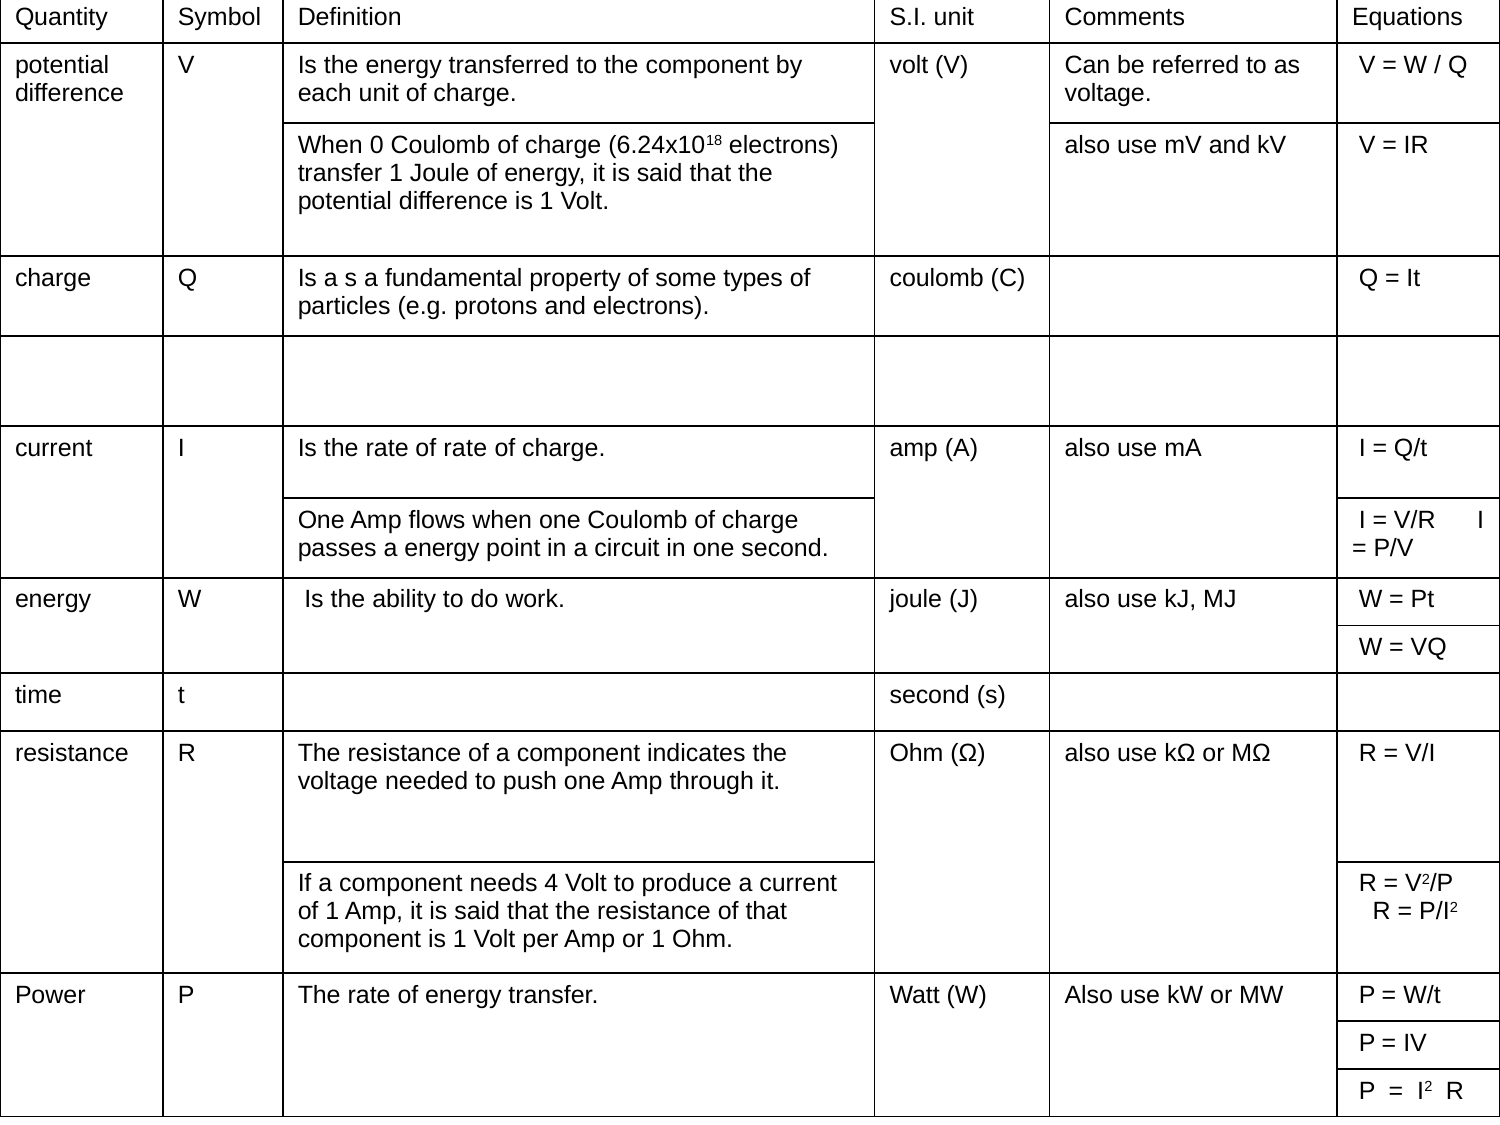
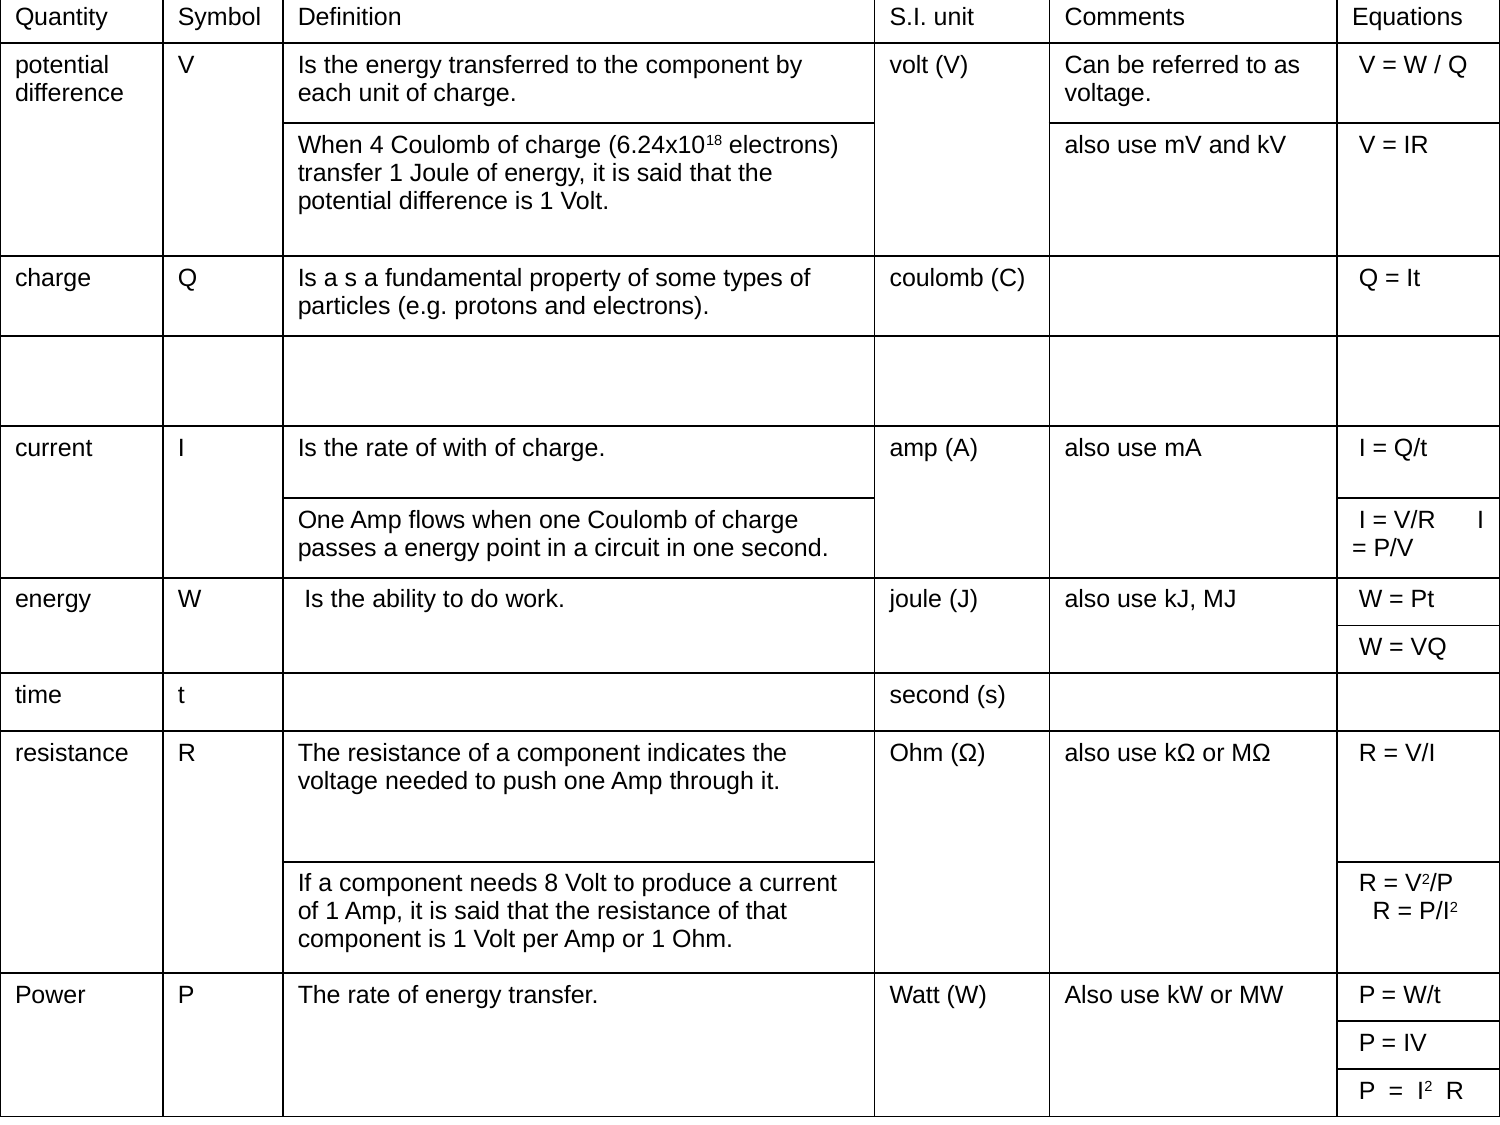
0: 0 -> 4
of rate: rate -> with
4: 4 -> 8
